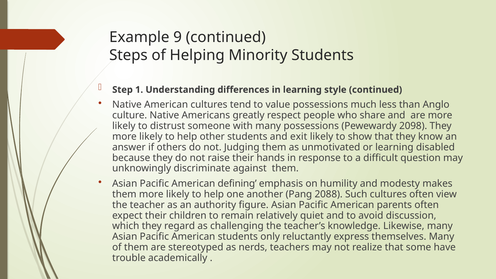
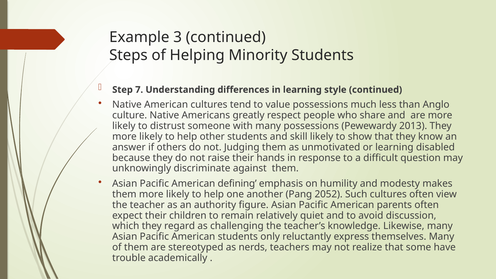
9: 9 -> 3
1: 1 -> 7
2098: 2098 -> 2013
exit: exit -> skill
2088: 2088 -> 2052
